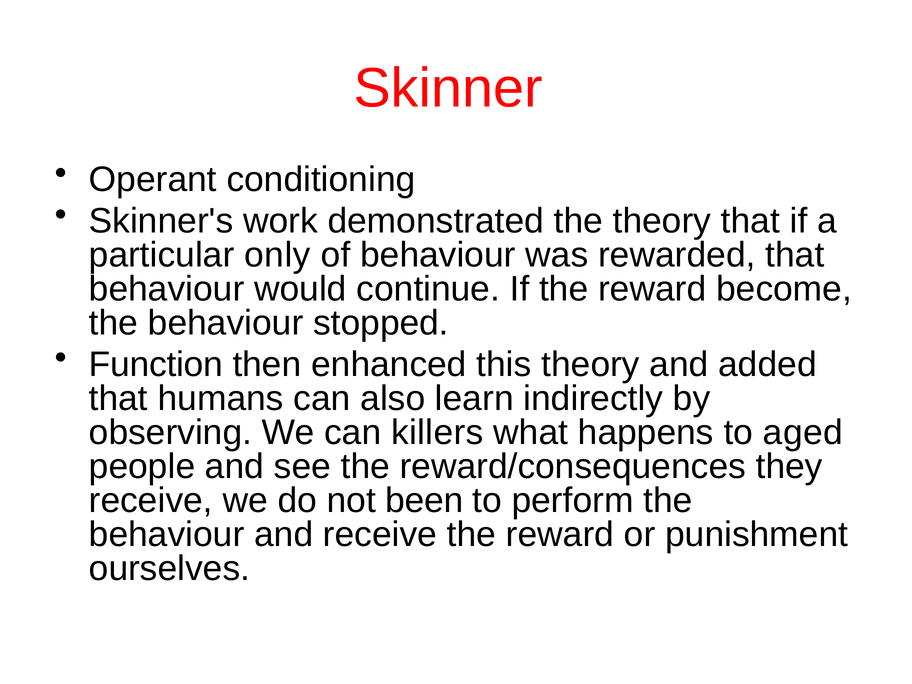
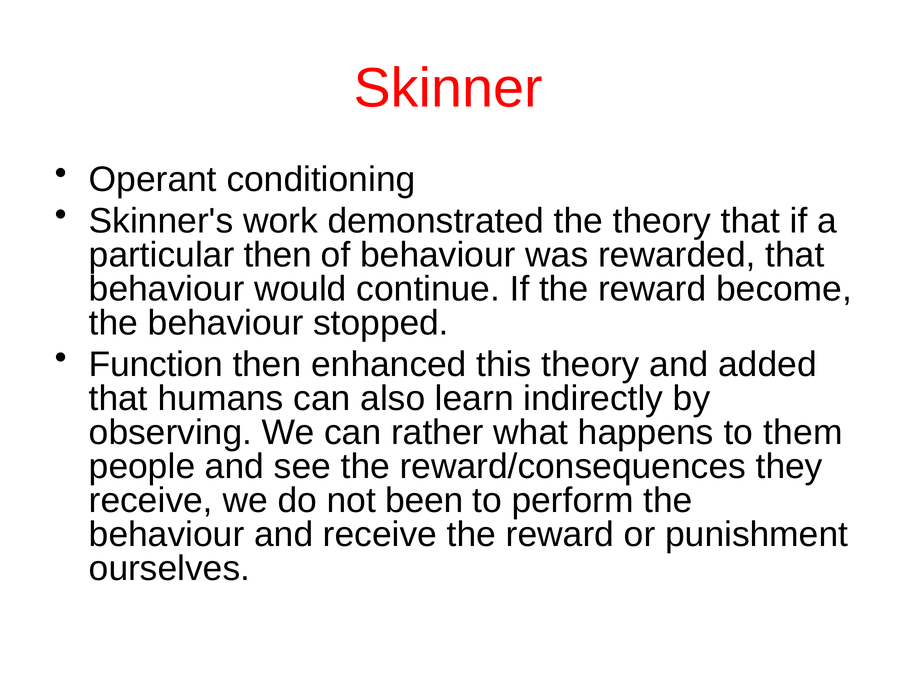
particular only: only -> then
killers: killers -> rather
aged: aged -> them
